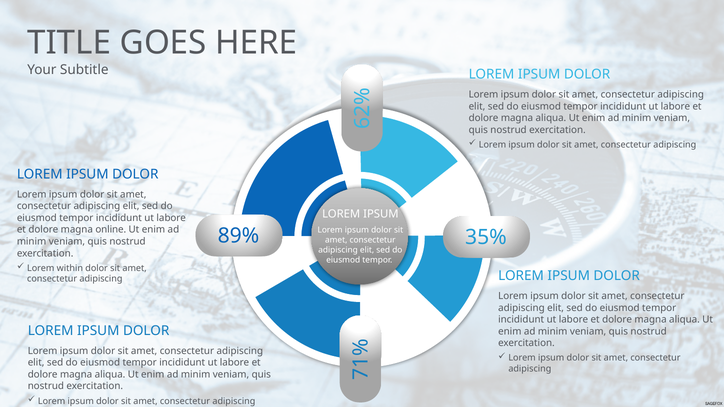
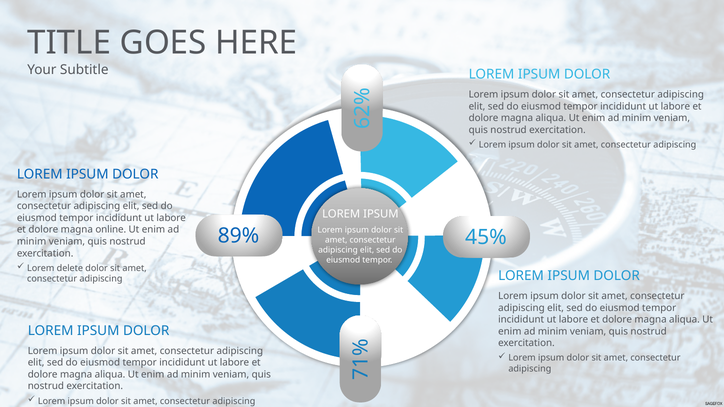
35%: 35% -> 45%
within: within -> delete
